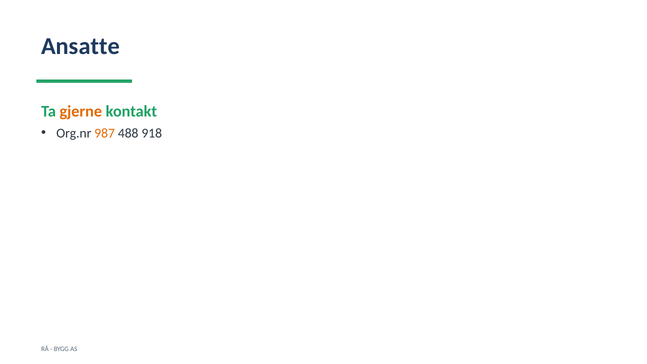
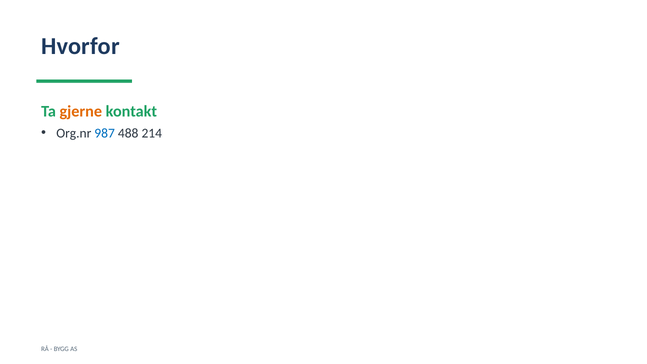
Ansatte: Ansatte -> Hvorfor
987 colour: orange -> blue
918: 918 -> 214
